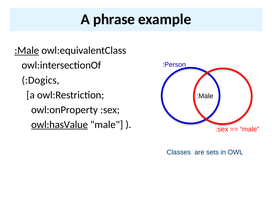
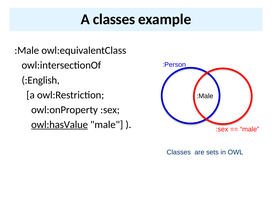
A phrase: phrase -> classes
:Male at (27, 50) underline: present -> none
:Dogics: :Dogics -> :English
